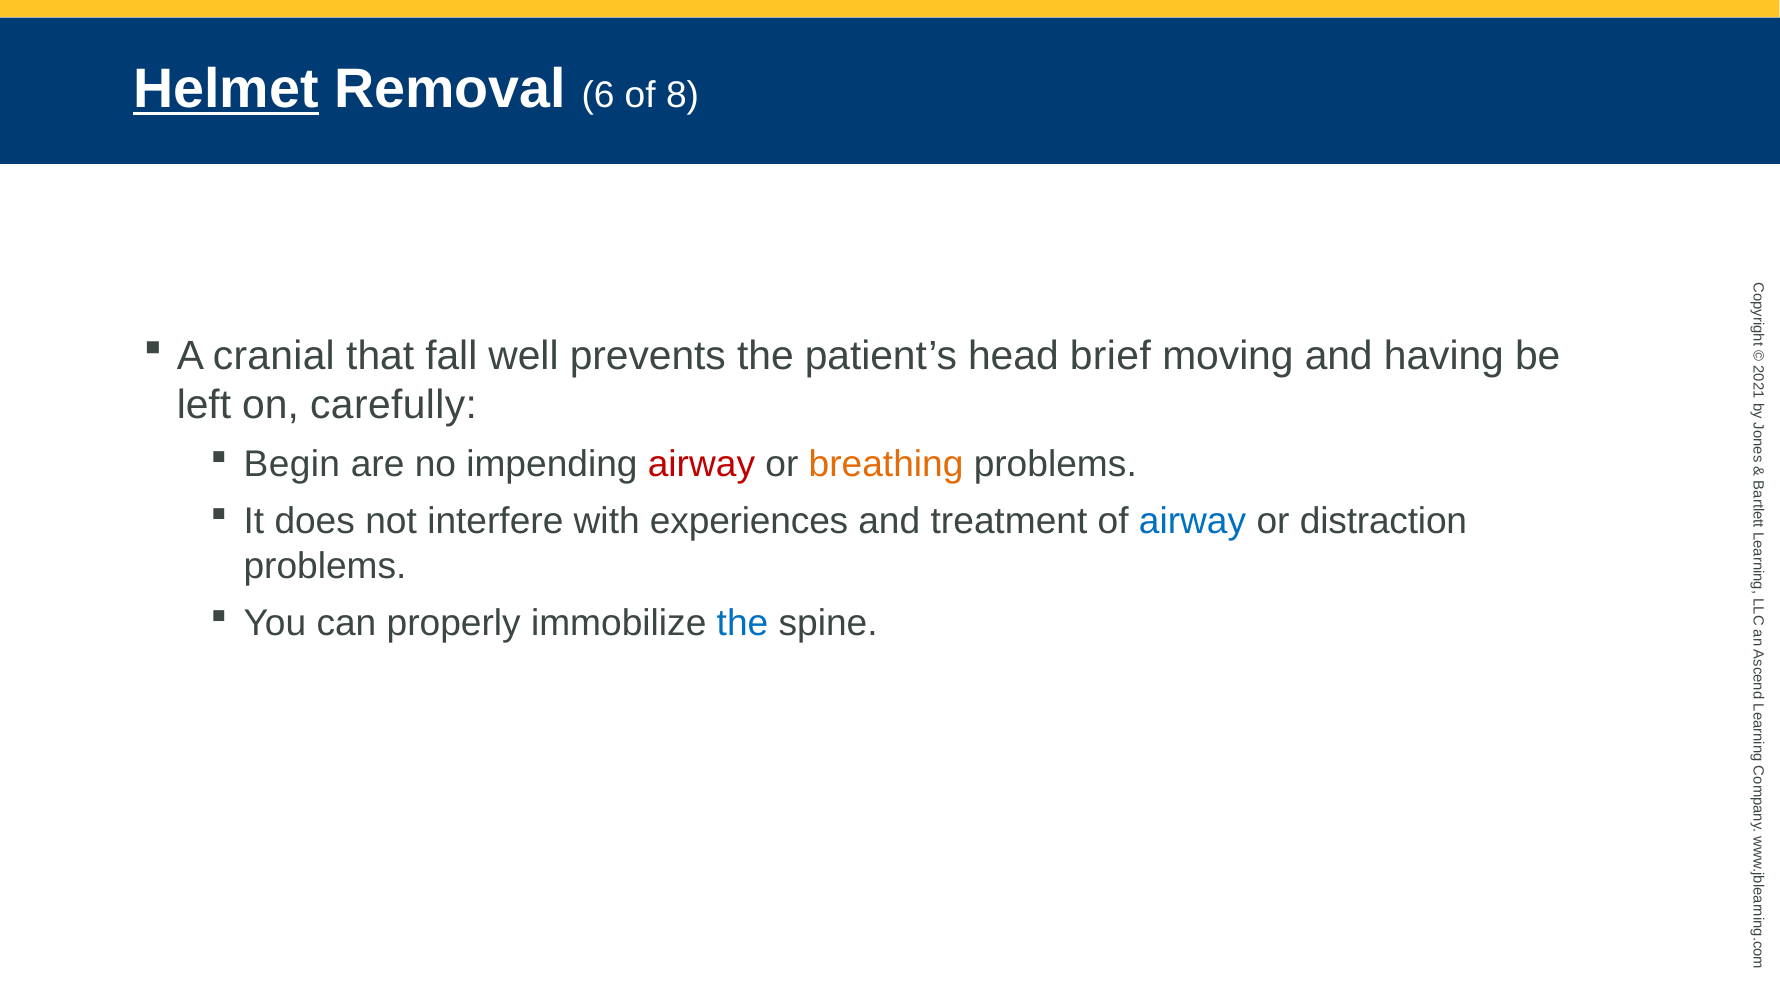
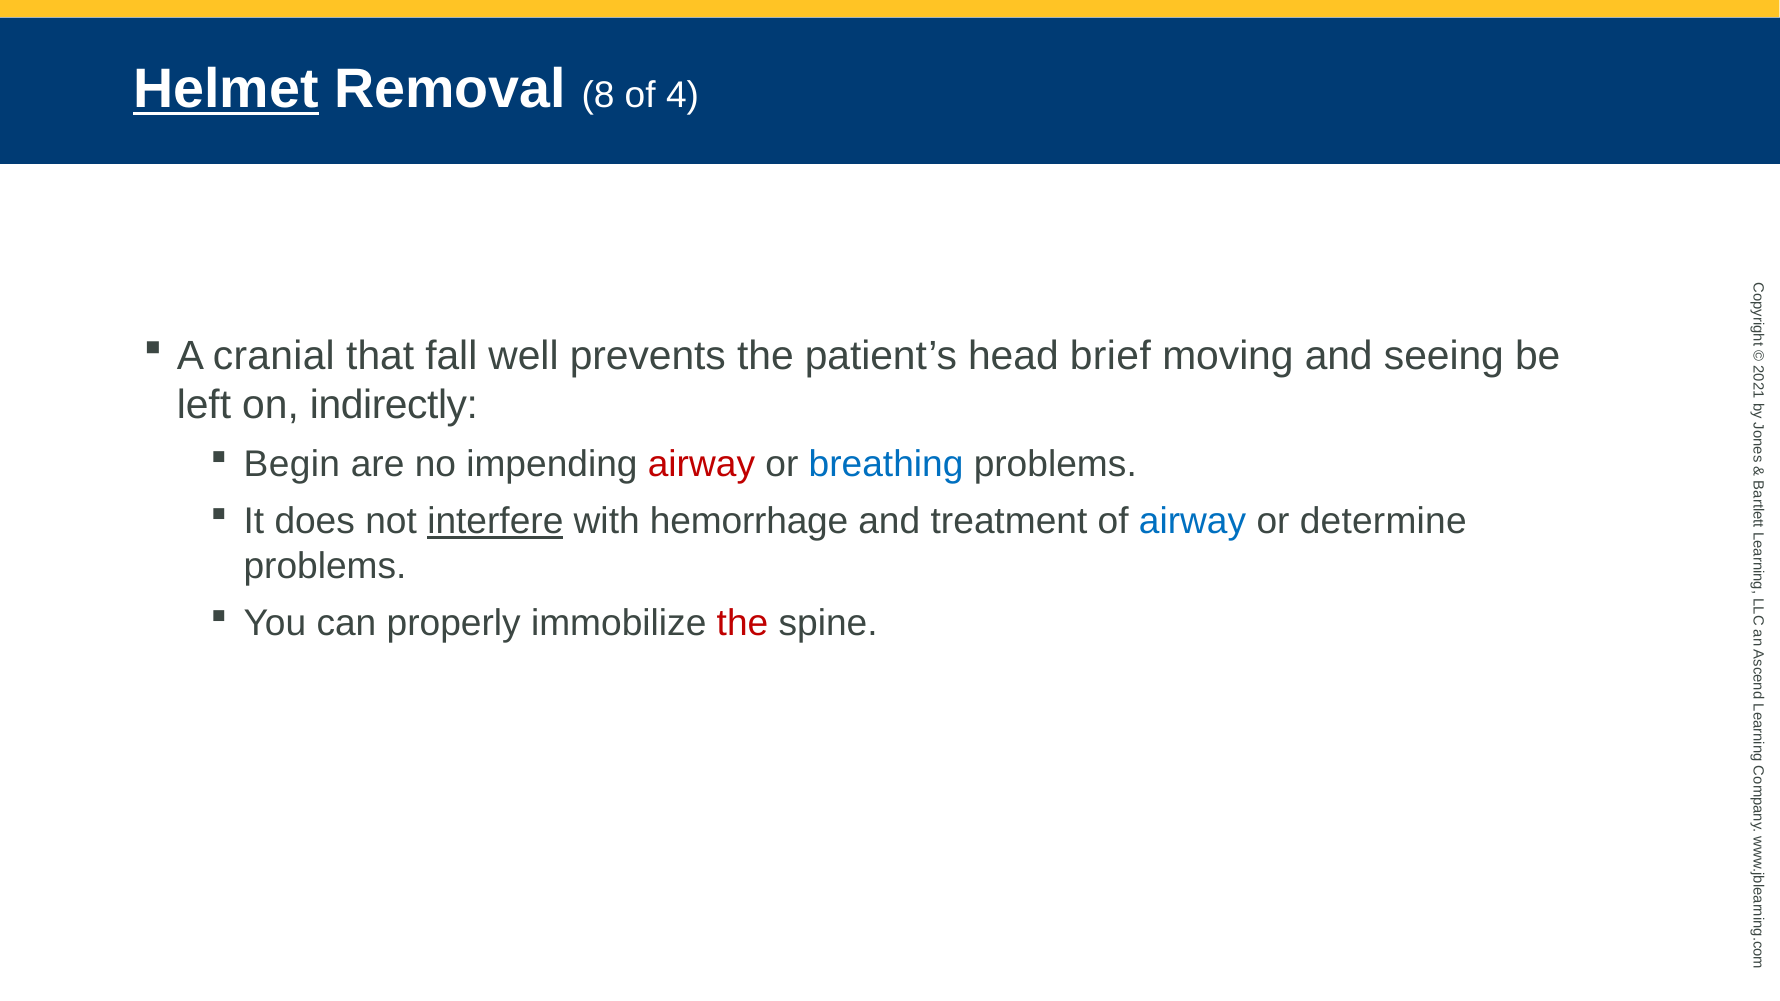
6: 6 -> 8
8: 8 -> 4
having: having -> seeing
carefully: carefully -> indirectly
breathing colour: orange -> blue
interfere underline: none -> present
experiences: experiences -> hemorrhage
distraction: distraction -> determine
the at (743, 624) colour: blue -> red
